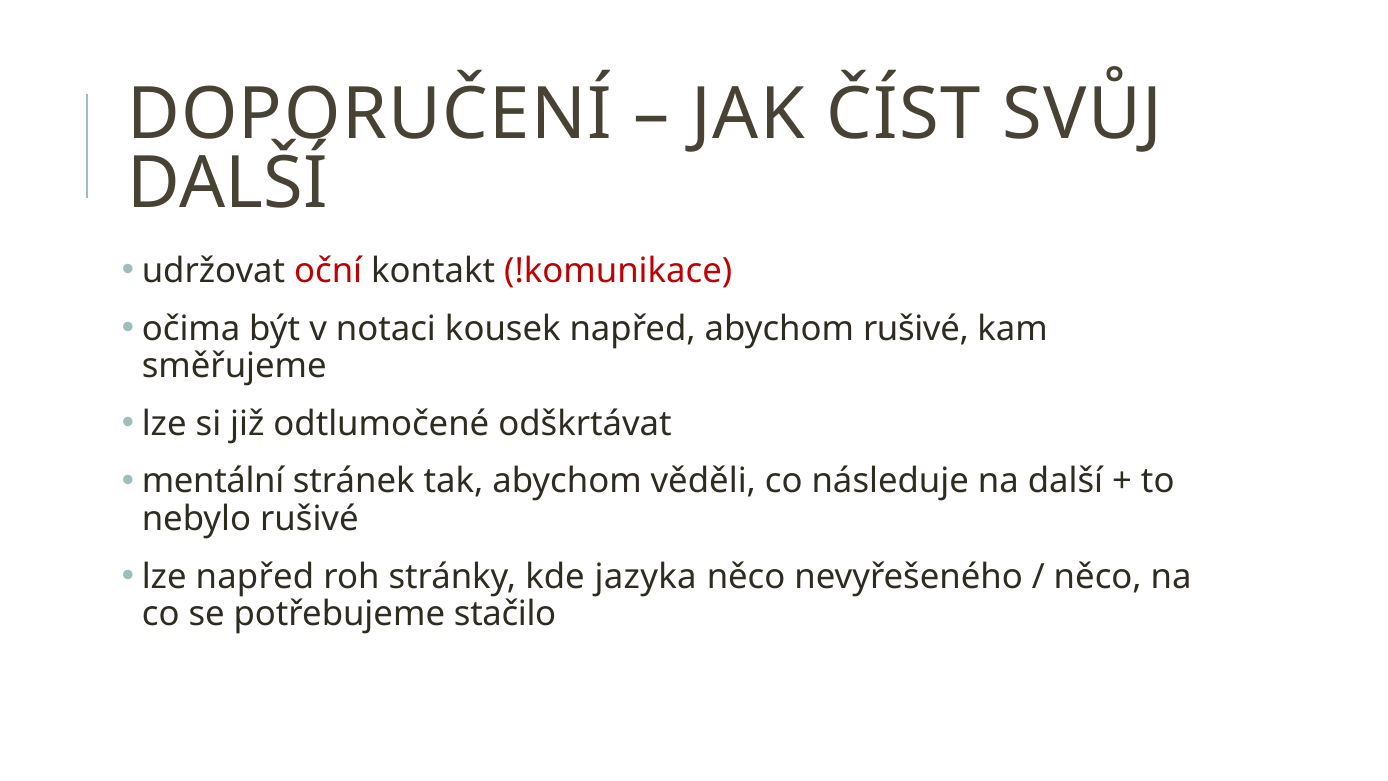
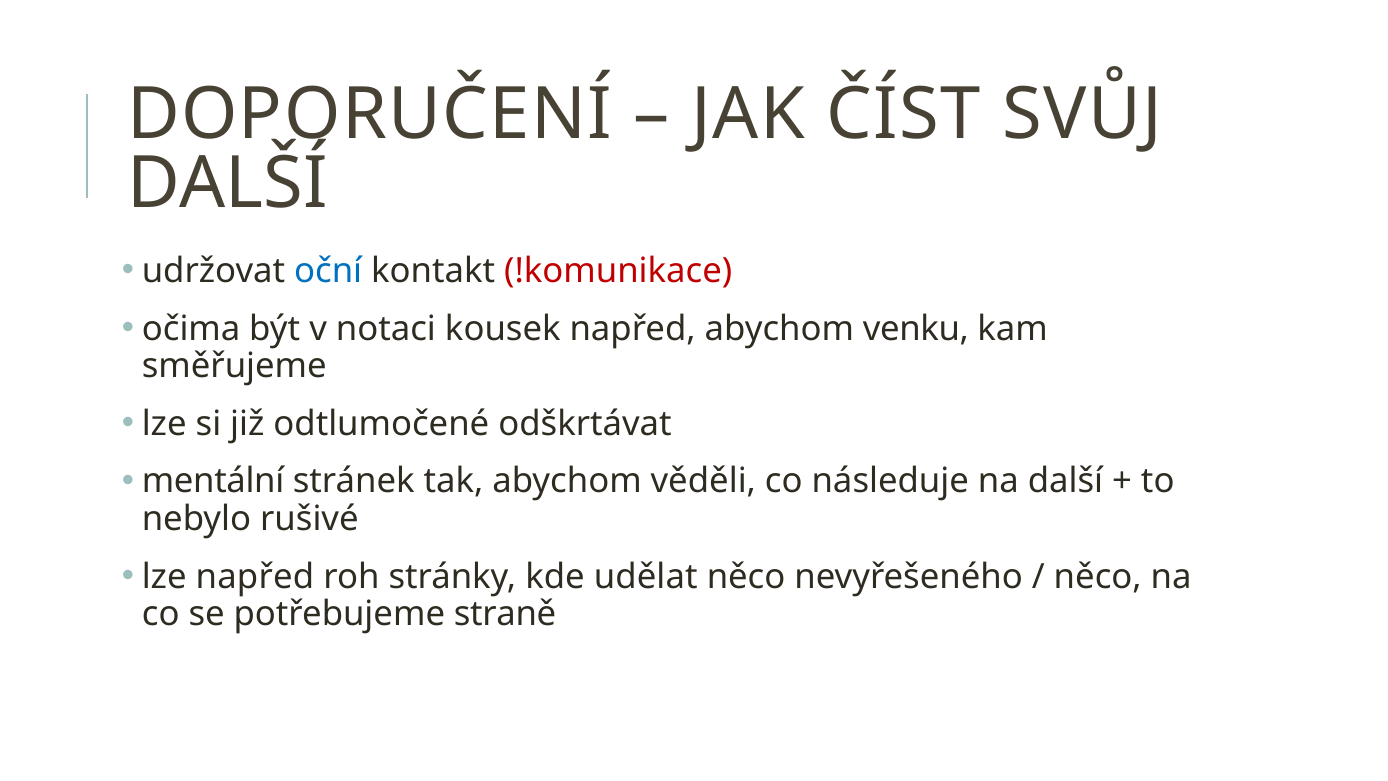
oční colour: red -> blue
abychom rušivé: rušivé -> venku
jazyka: jazyka -> udělat
stačilo: stačilo -> straně
